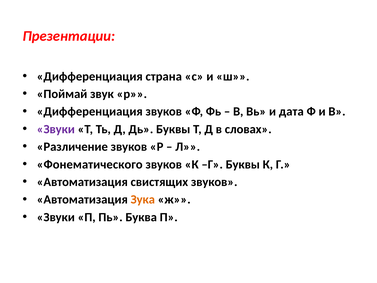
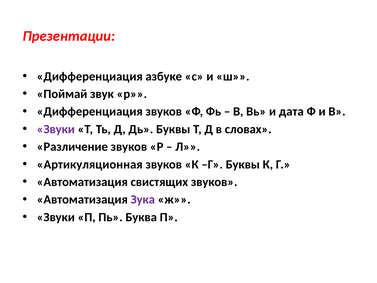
страна: страна -> азбуке
Фонематического: Фонематического -> Артикуляционная
Зука colour: orange -> purple
